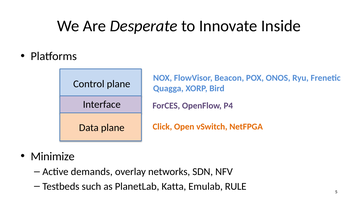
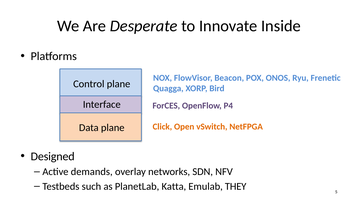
Minimize: Minimize -> Designed
RULE: RULE -> THEY
